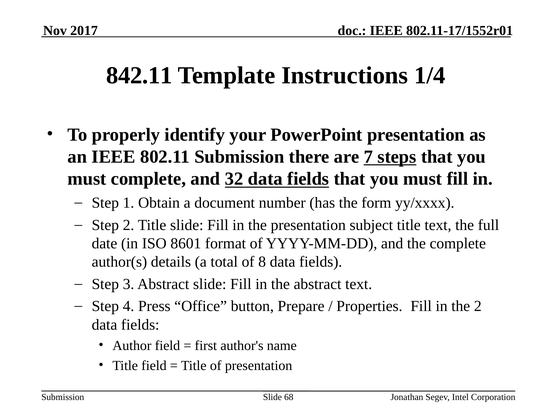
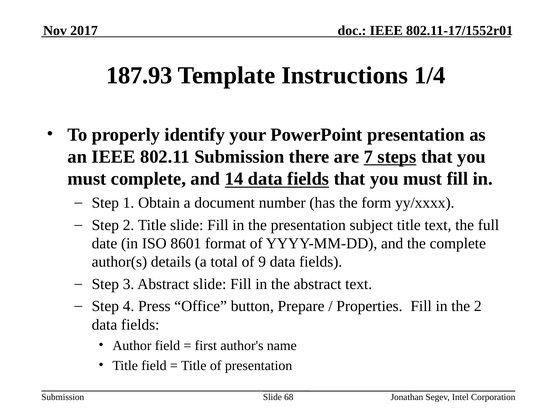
842.11: 842.11 -> 187.93
32: 32 -> 14
8: 8 -> 9
